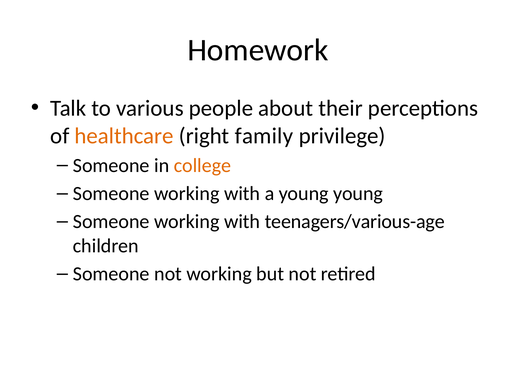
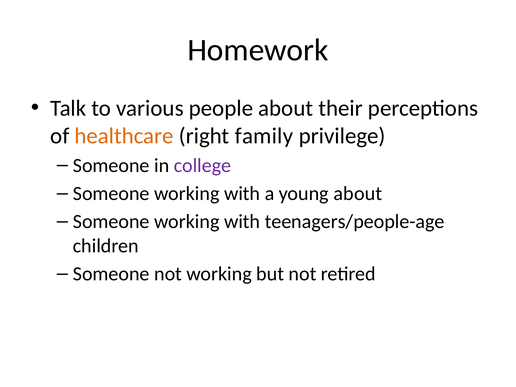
college colour: orange -> purple
young young: young -> about
teenagers/various-age: teenagers/various-age -> teenagers/people-age
